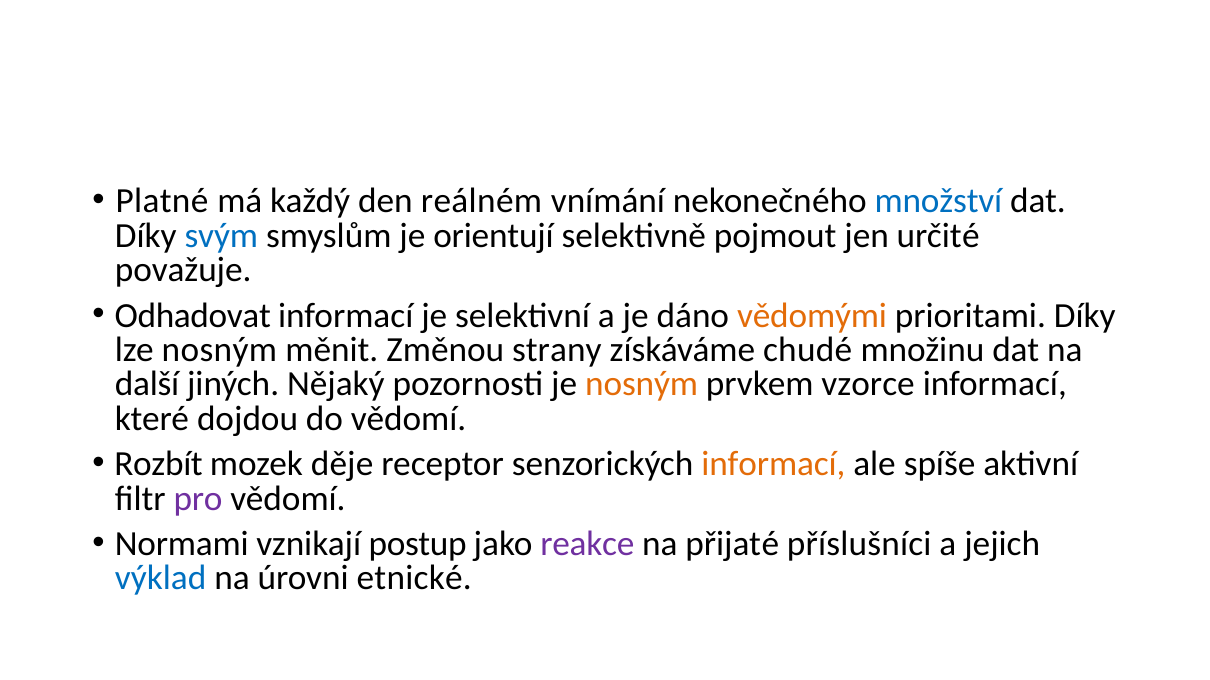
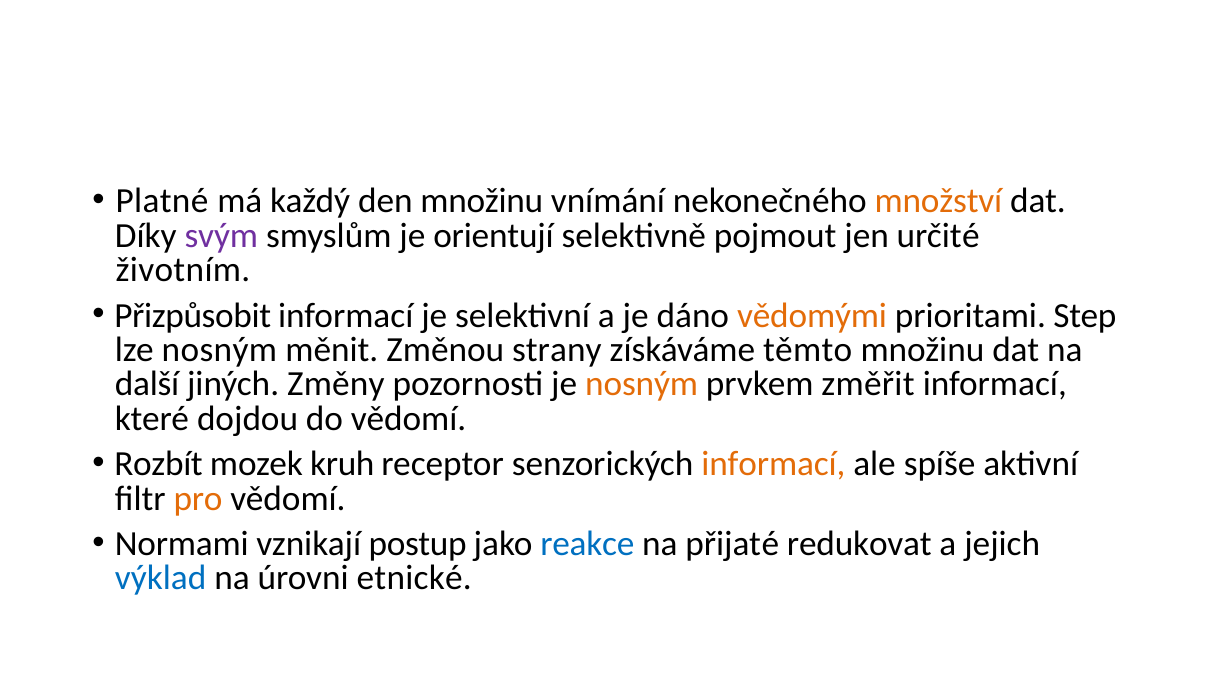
den reálném: reálném -> množinu
množství colour: blue -> orange
svým colour: blue -> purple
považuje: považuje -> životním
Odhadovat: Odhadovat -> Přizpůsobit
prioritami Díky: Díky -> Step
chudé: chudé -> těmto
Nějaký: Nějaký -> Změny
vzorce: vzorce -> změřit
děje: děje -> kruh
pro colour: purple -> orange
reakce colour: purple -> blue
příslušníci: příslušníci -> redukovat
